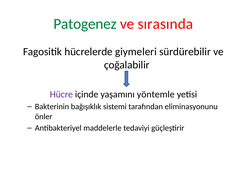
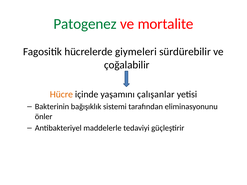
sırasında: sırasında -> mortalite
Hücre colour: purple -> orange
yöntemle: yöntemle -> çalışanlar
